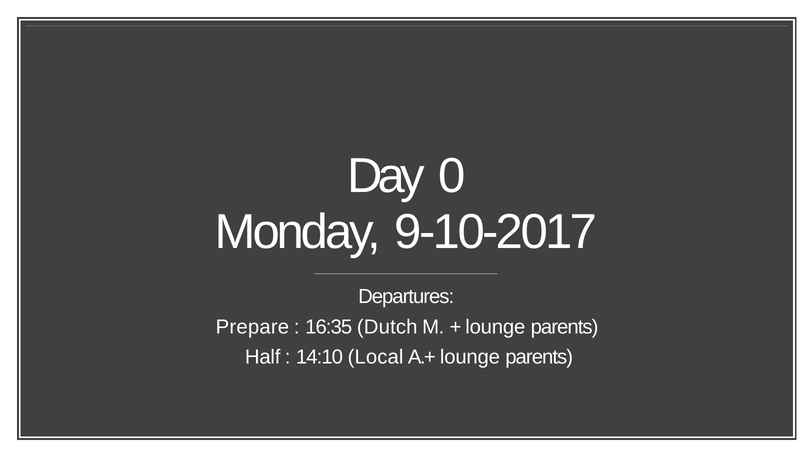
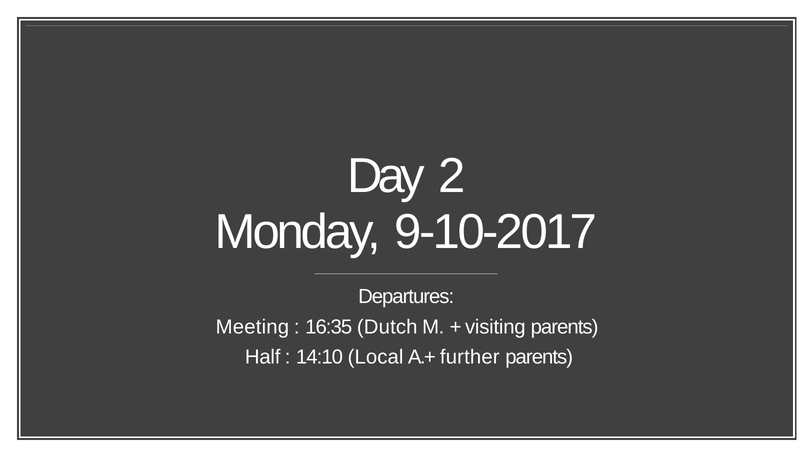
0: 0 -> 2
Prepare: Prepare -> Meeting
lounge at (495, 327): lounge -> visiting
A.+ lounge: lounge -> further
